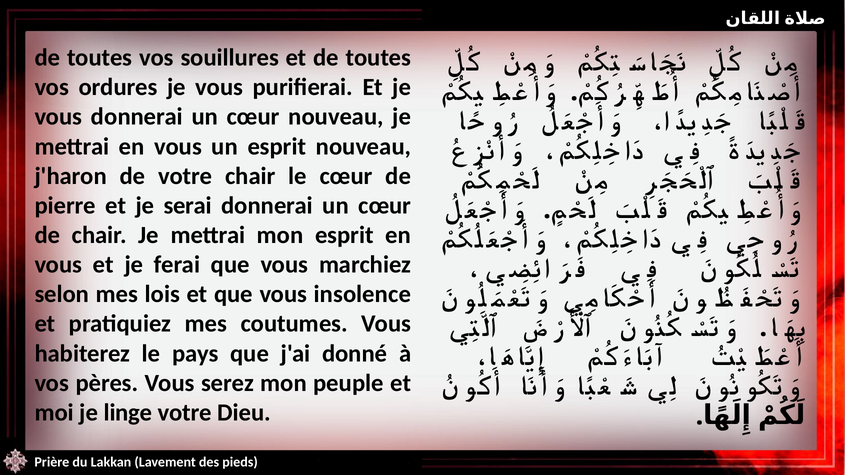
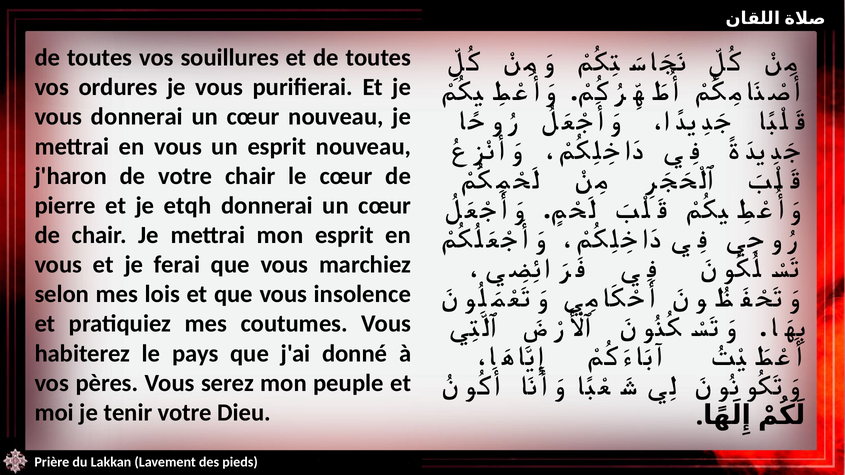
serai: serai -> etqh
linge: linge -> tenir
